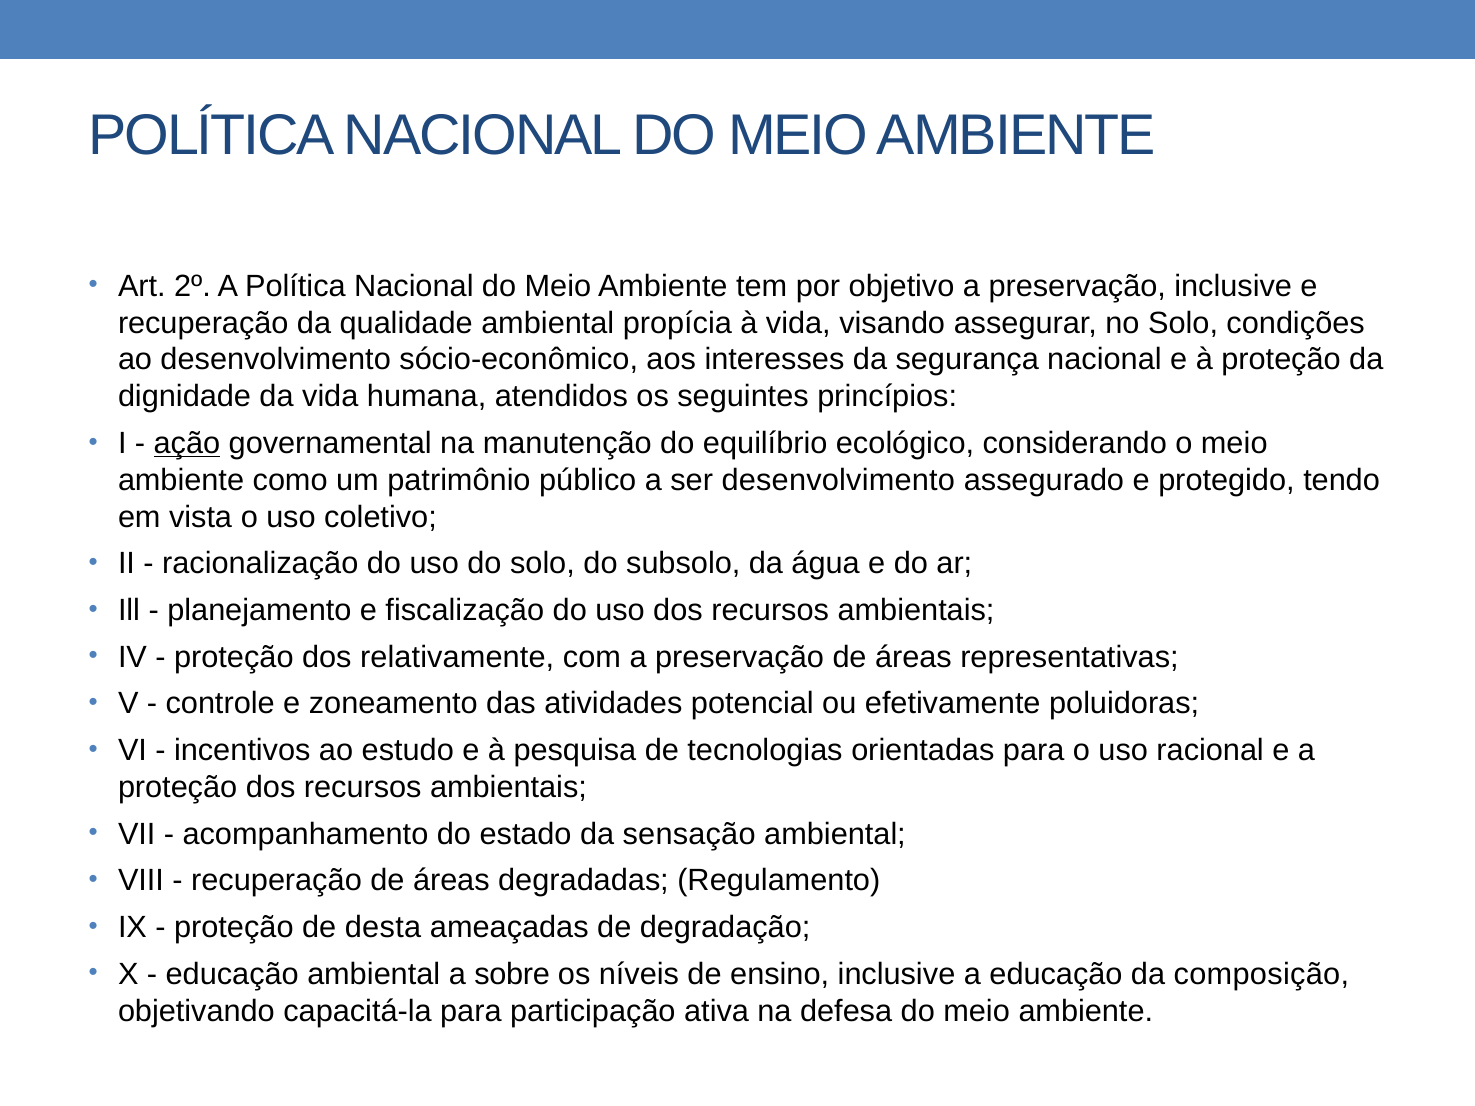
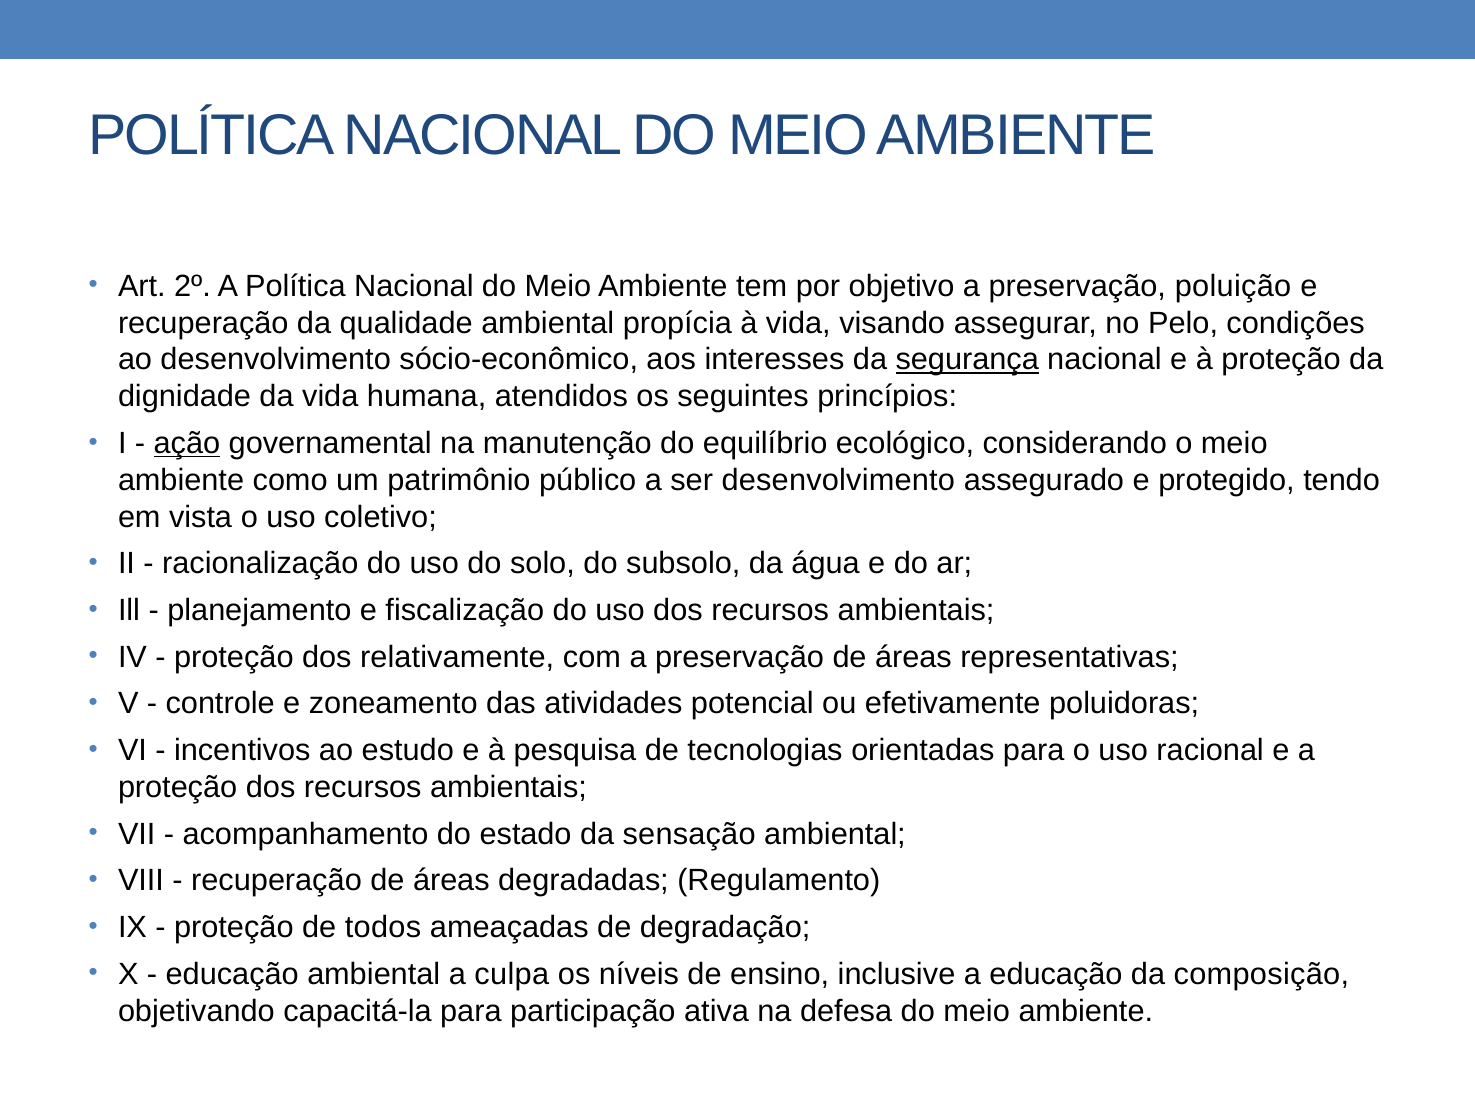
preservação inclusive: inclusive -> poluição
no Solo: Solo -> Pelo
segurança underline: none -> present
desta: desta -> todos
sobre: sobre -> culpa
